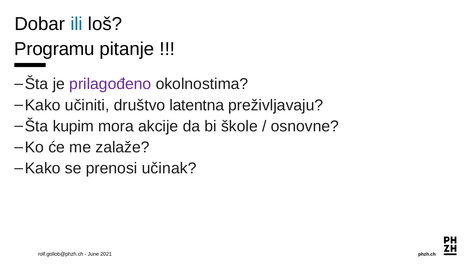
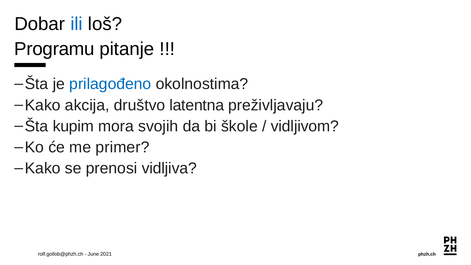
prilagođeno colour: purple -> blue
učiniti: učiniti -> akcija
akcije: akcije -> svojih
osnovne: osnovne -> vidljivom
zalaže: zalaže -> primer
učinak: učinak -> vidljiva
